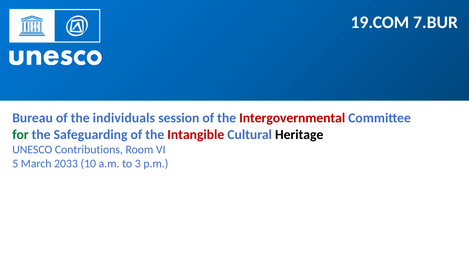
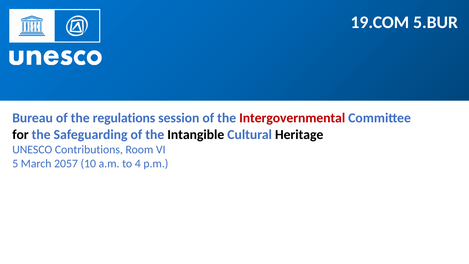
7.BUR: 7.BUR -> 5.BUR
individuals: individuals -> regulations
for colour: green -> black
Intangible colour: red -> black
2033: 2033 -> 2057
3: 3 -> 4
